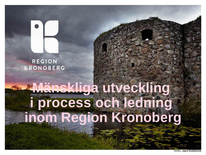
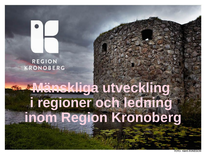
process: process -> regioner
